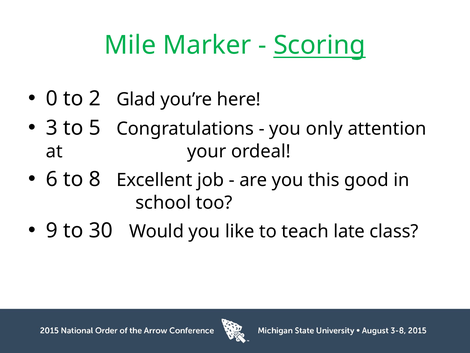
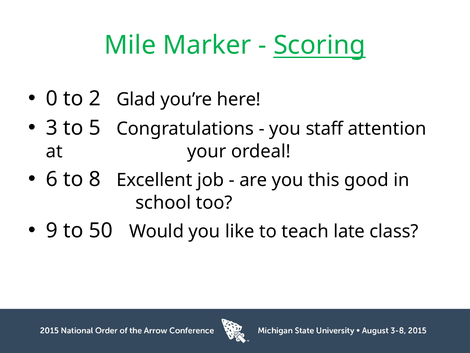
only: only -> staff
30: 30 -> 50
